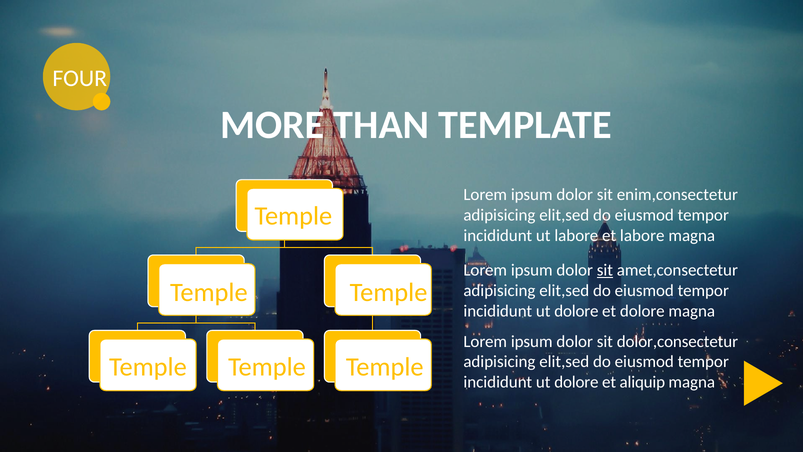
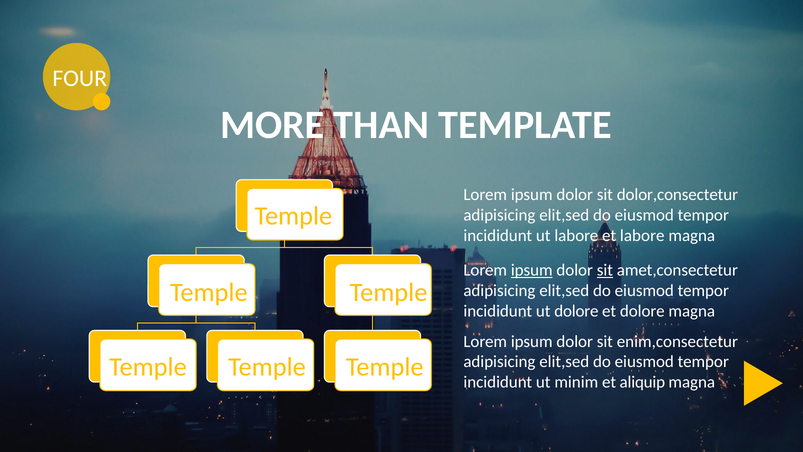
enim,consectetur: enim,consectetur -> dolor,consectetur
ipsum at (532, 270) underline: none -> present
dolor,consectetur: dolor,consectetur -> enim,consectetur
dolore at (576, 382): dolore -> minim
